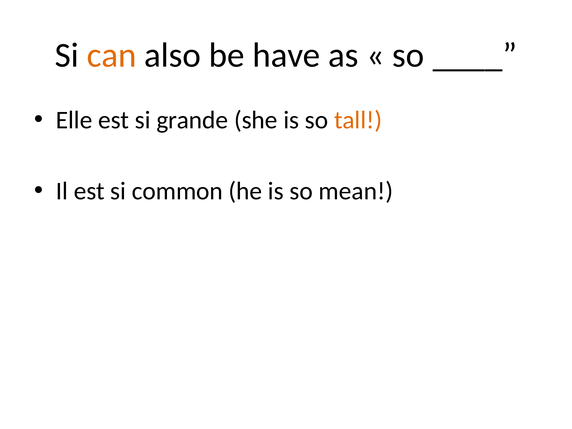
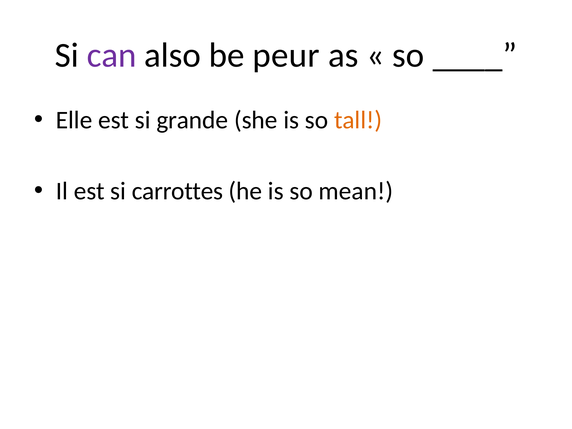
can colour: orange -> purple
have: have -> peur
common: common -> carrottes
